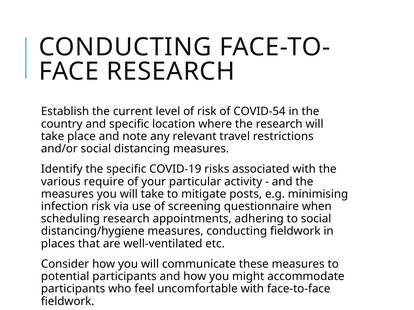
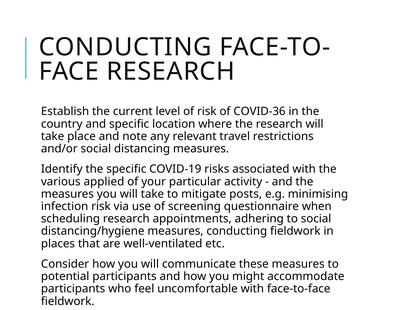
COVID-54: COVID-54 -> COVID-36
require: require -> applied
